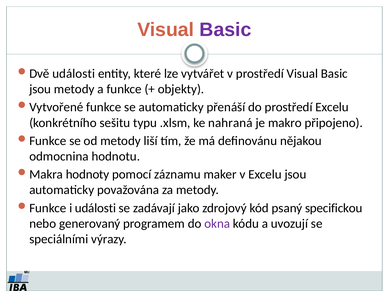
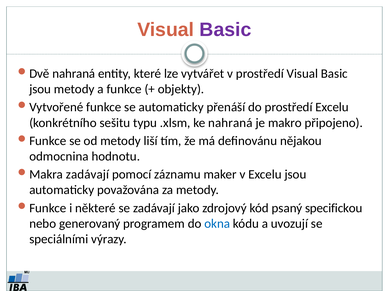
události at (74, 74): události -> nahraná
hodnoty at (88, 175): hodnoty -> zadávají
i události: události -> některé
okna colour: purple -> blue
